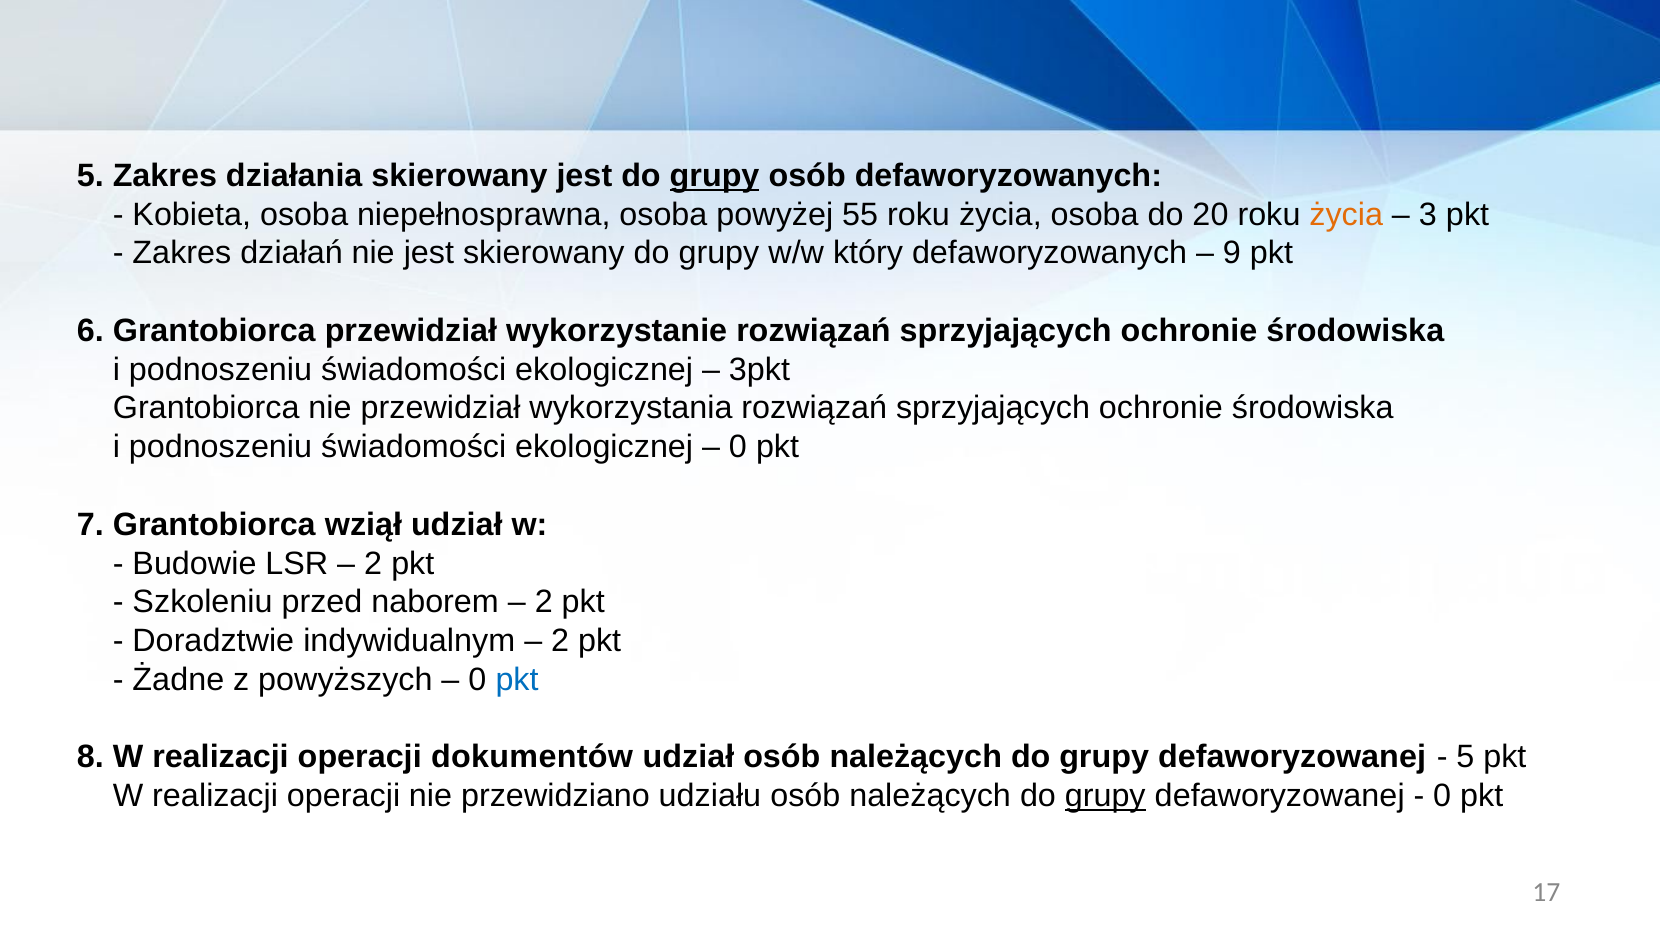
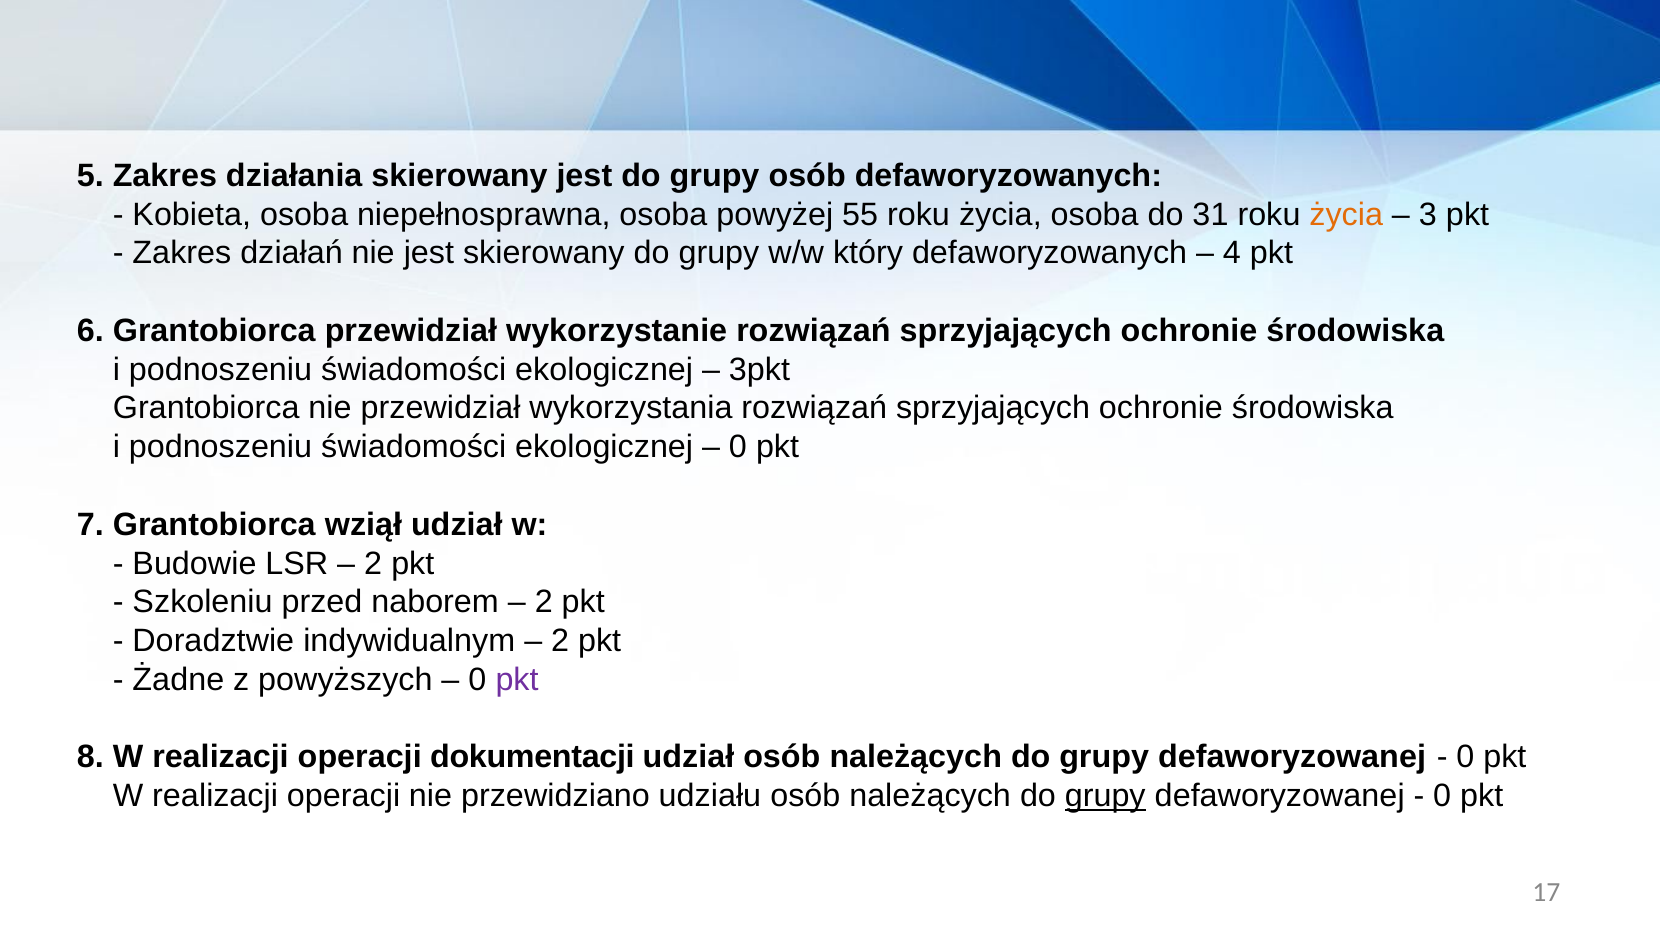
grupy at (715, 176) underline: present -> none
20: 20 -> 31
9: 9 -> 4
pkt at (517, 679) colour: blue -> purple
dokumentów: dokumentów -> dokumentacji
5 at (1465, 757): 5 -> 0
